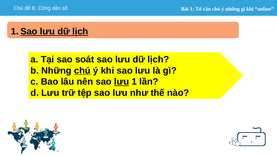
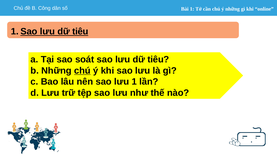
lịch at (80, 31): lịch -> tiêu
sao lưu dữ lịch: lịch -> tiêu
lưu at (122, 82) underline: present -> none
